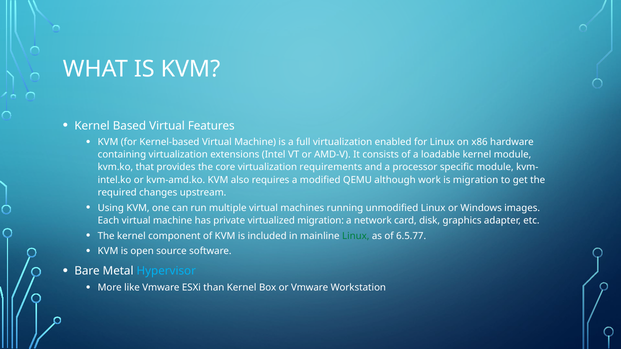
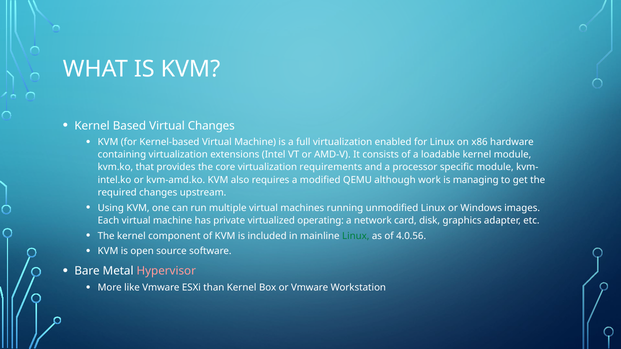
Virtual Features: Features -> Changes
is migration: migration -> managing
virtualized migration: migration -> operating
6.5.77: 6.5.77 -> 4.0.56
Hypervisor colour: light blue -> pink
